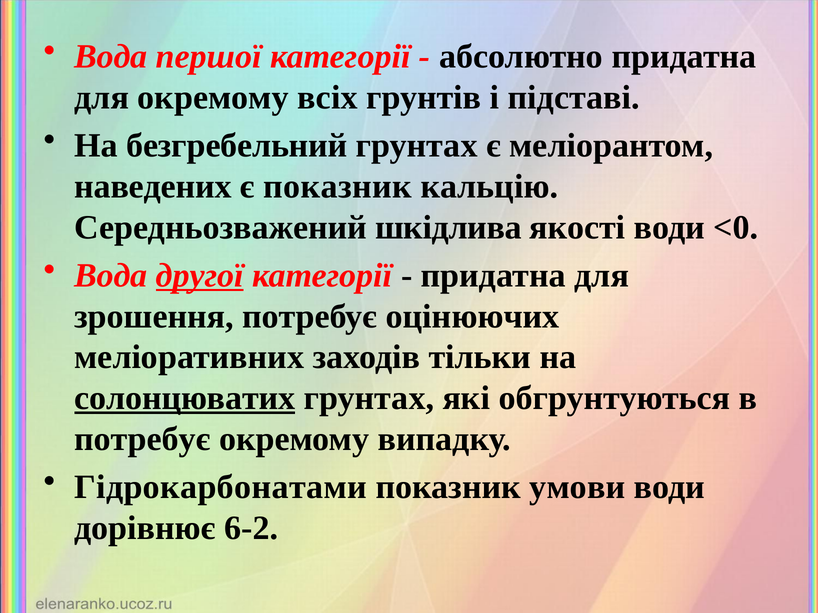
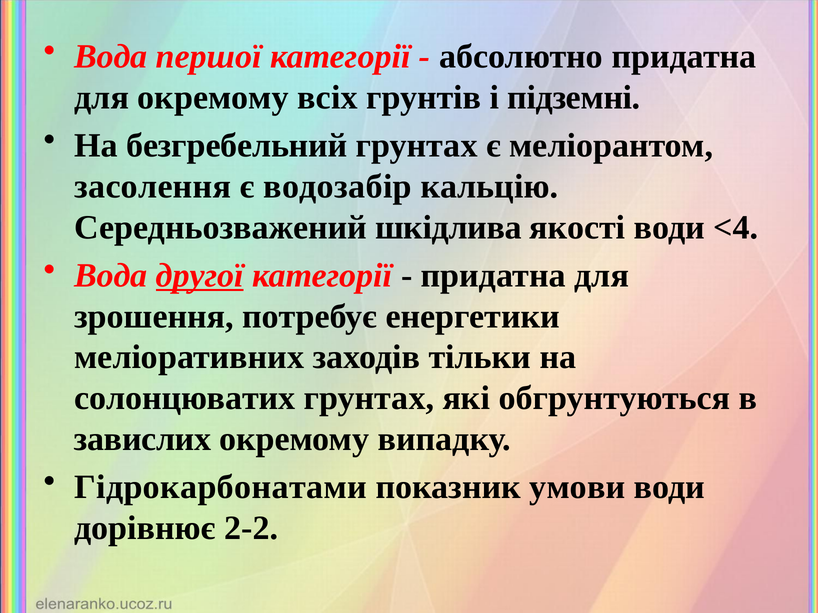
підставі: підставі -> підземні
наведених: наведених -> засолення
є показник: показник -> водозабір
<0: <0 -> <4
оцінюючих: оцінюючих -> енергетики
солонцюватих underline: present -> none
потребує at (142, 439): потребує -> завислих
6-2: 6-2 -> 2-2
